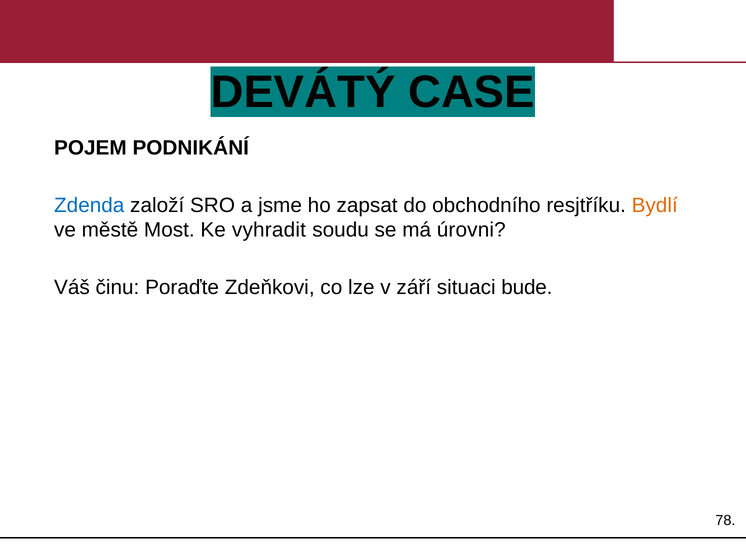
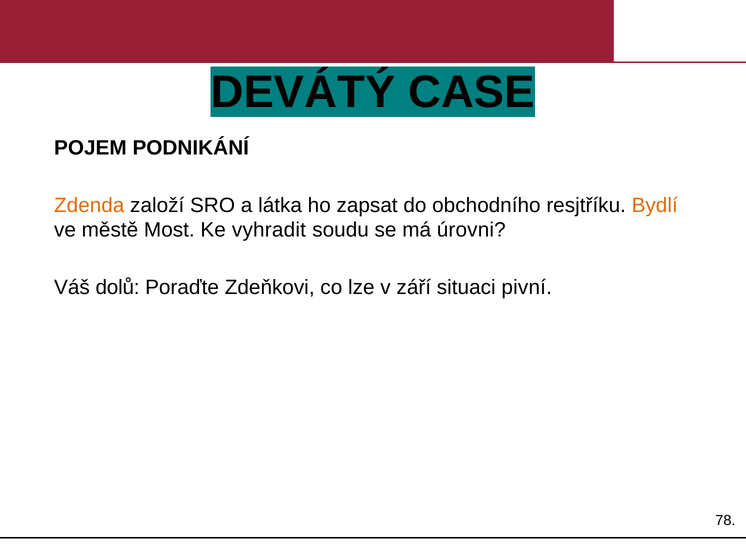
Zdenda colour: blue -> orange
jsme: jsme -> látka
činu: činu -> dolů
bude: bude -> pivní
